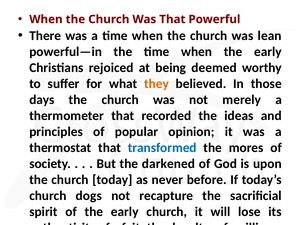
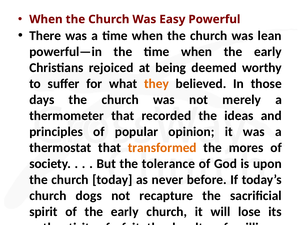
Was That: That -> Easy
transformed colour: blue -> orange
darkened: darkened -> tolerance
